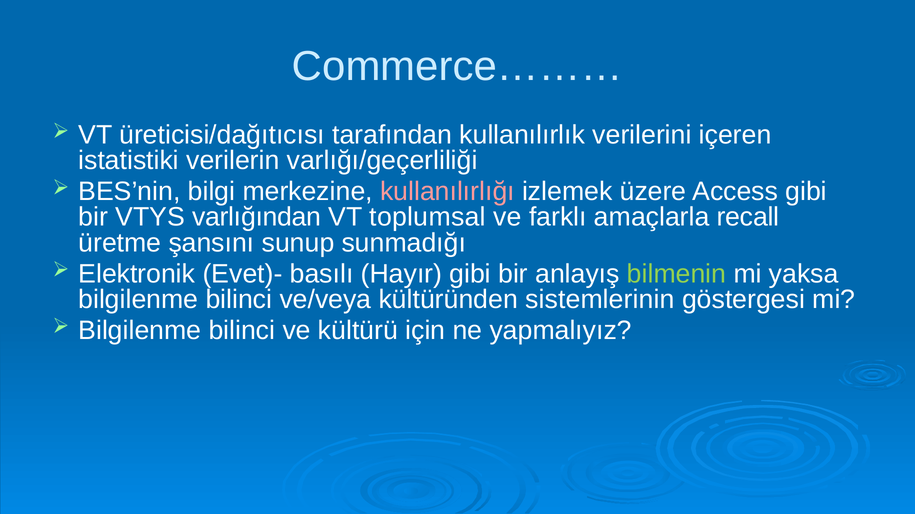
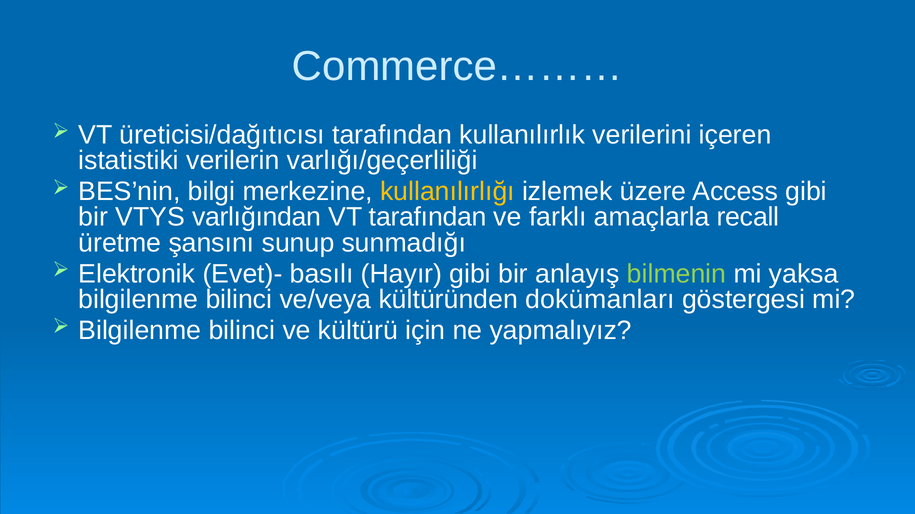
kullanılırlığı colour: pink -> yellow
VT toplumsal: toplumsal -> tarafından
sistemlerinin: sistemlerinin -> dokümanları
